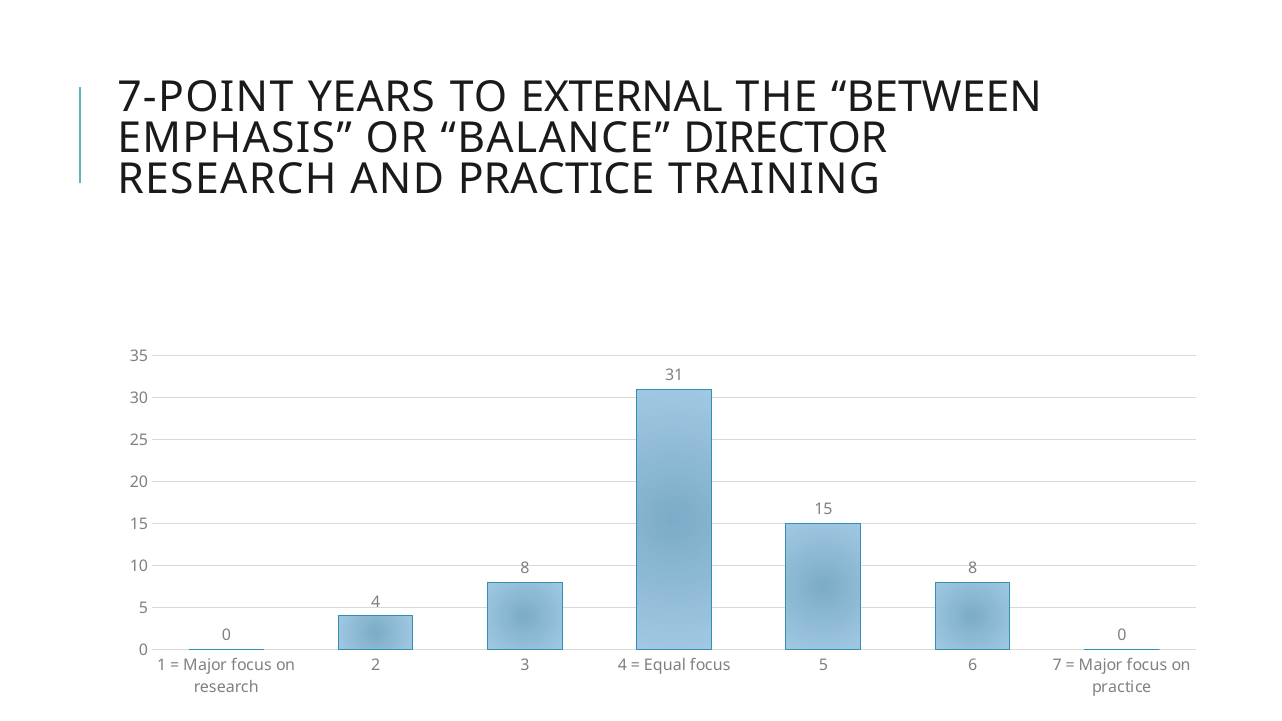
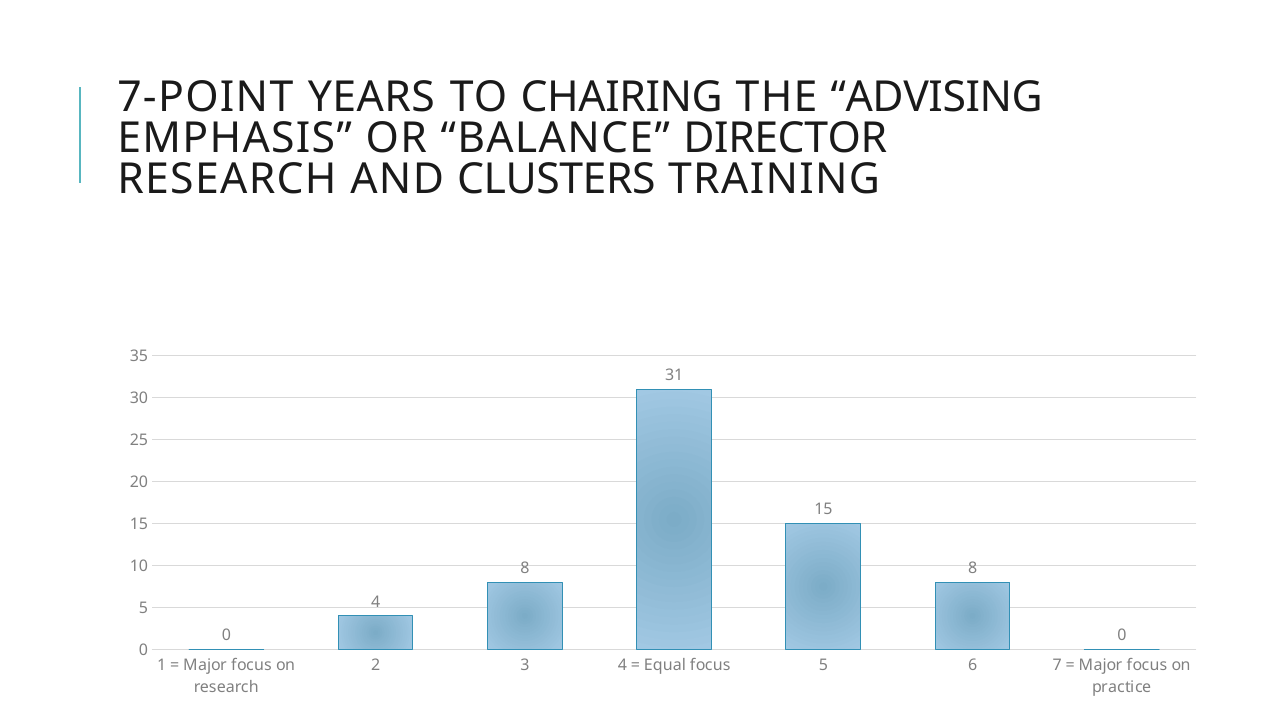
EXTERNAL: EXTERNAL -> CHAIRING
BETWEEN: BETWEEN -> ADVISING
AND PRACTICE: PRACTICE -> CLUSTERS
